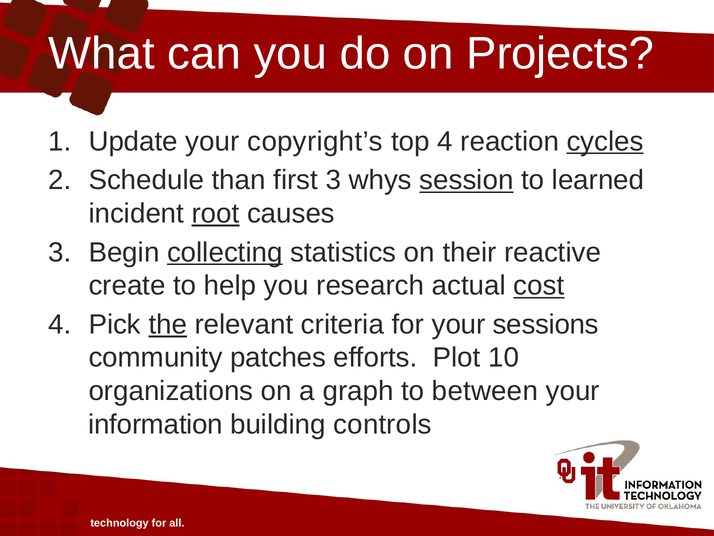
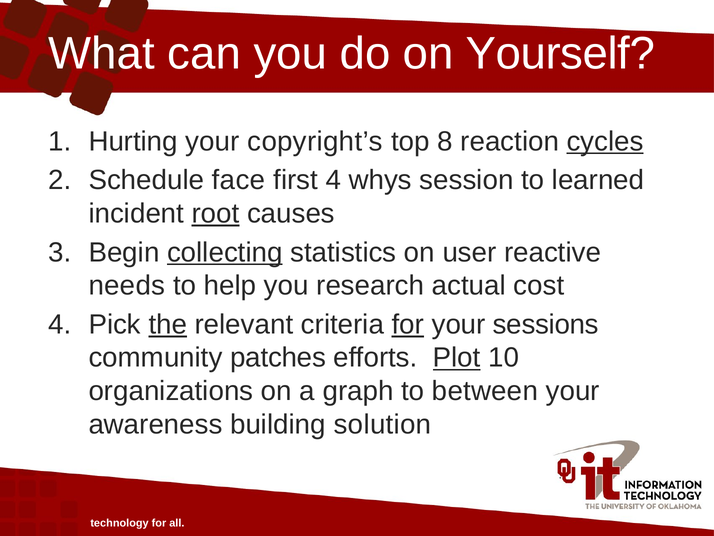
Projects: Projects -> Yourself
Update: Update -> Hurting
top 4: 4 -> 8
than: than -> face
first 3: 3 -> 4
session underline: present -> none
their: their -> user
create: create -> needs
cost underline: present -> none
for at (408, 324) underline: none -> present
Plot underline: none -> present
information: information -> awareness
controls: controls -> solution
